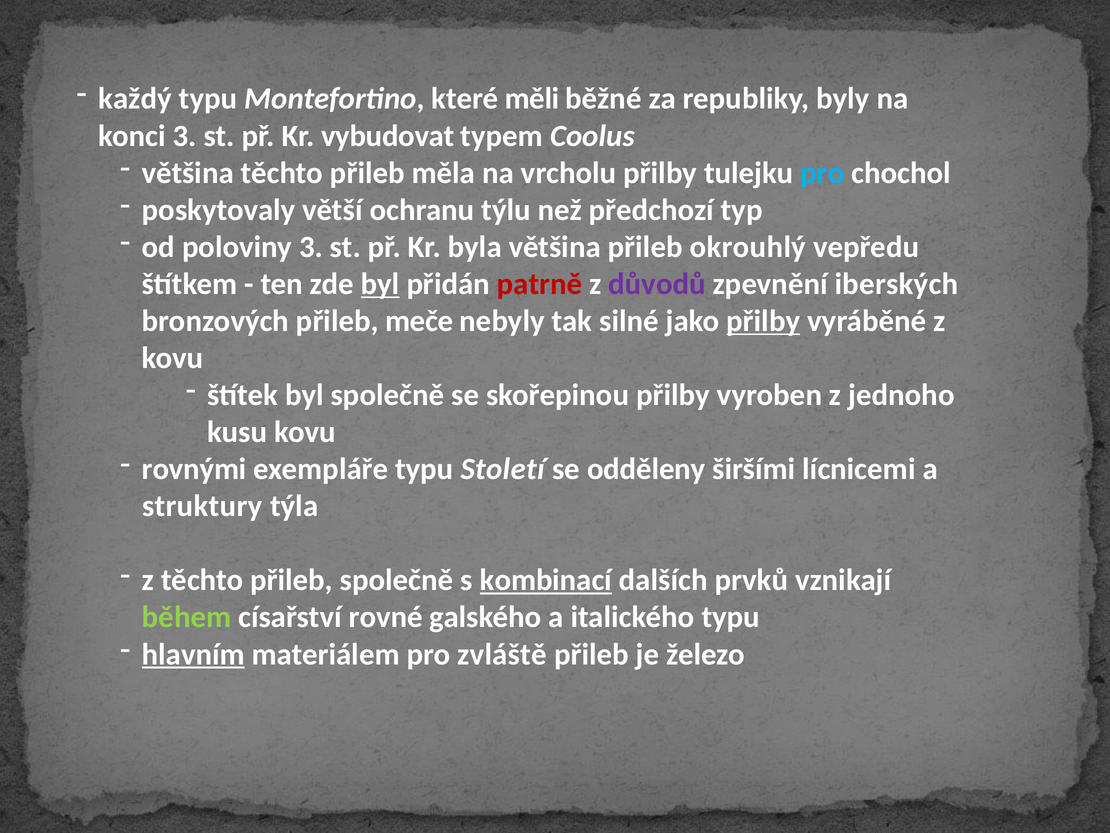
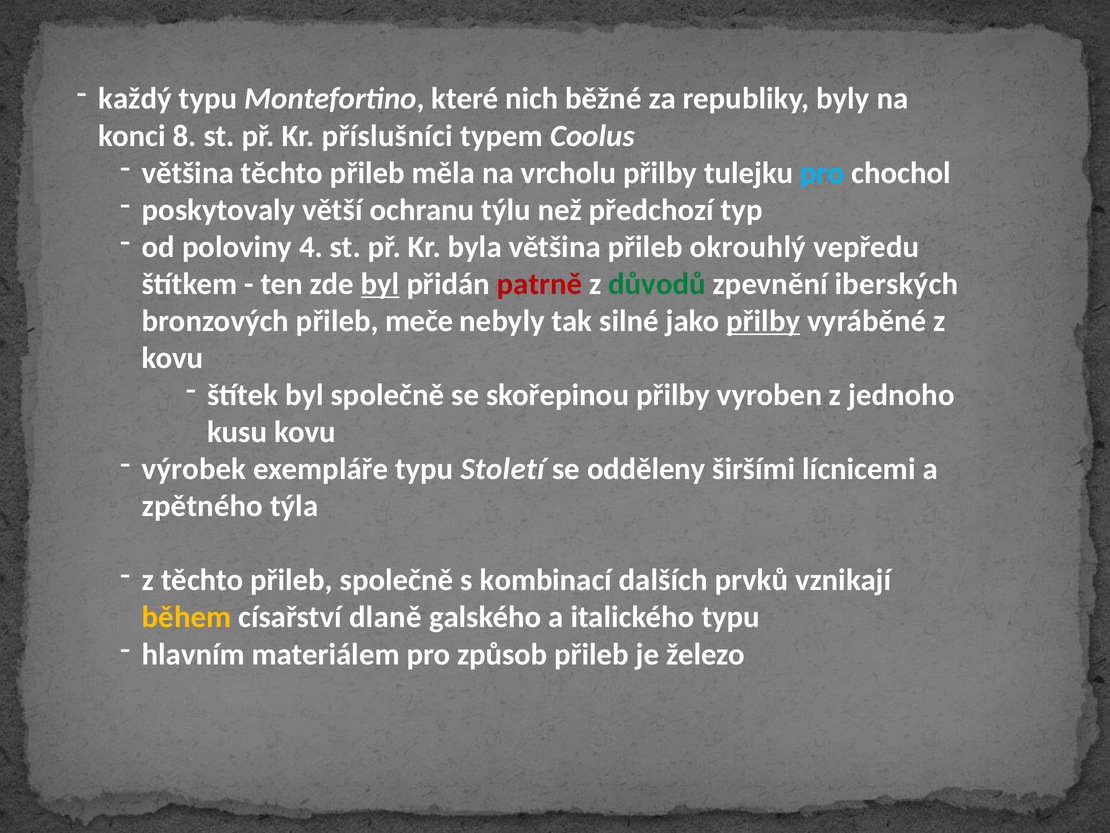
měli: měli -> nich
konci 3: 3 -> 8
vybudovat: vybudovat -> příslušníci
poloviny 3: 3 -> 4
důvodů colour: purple -> green
rovnými: rovnými -> výrobek
struktury: struktury -> zpětného
kombinací underline: present -> none
během colour: light green -> yellow
rovné: rovné -> dlaně
hlavním underline: present -> none
zvláště: zvláště -> způsob
